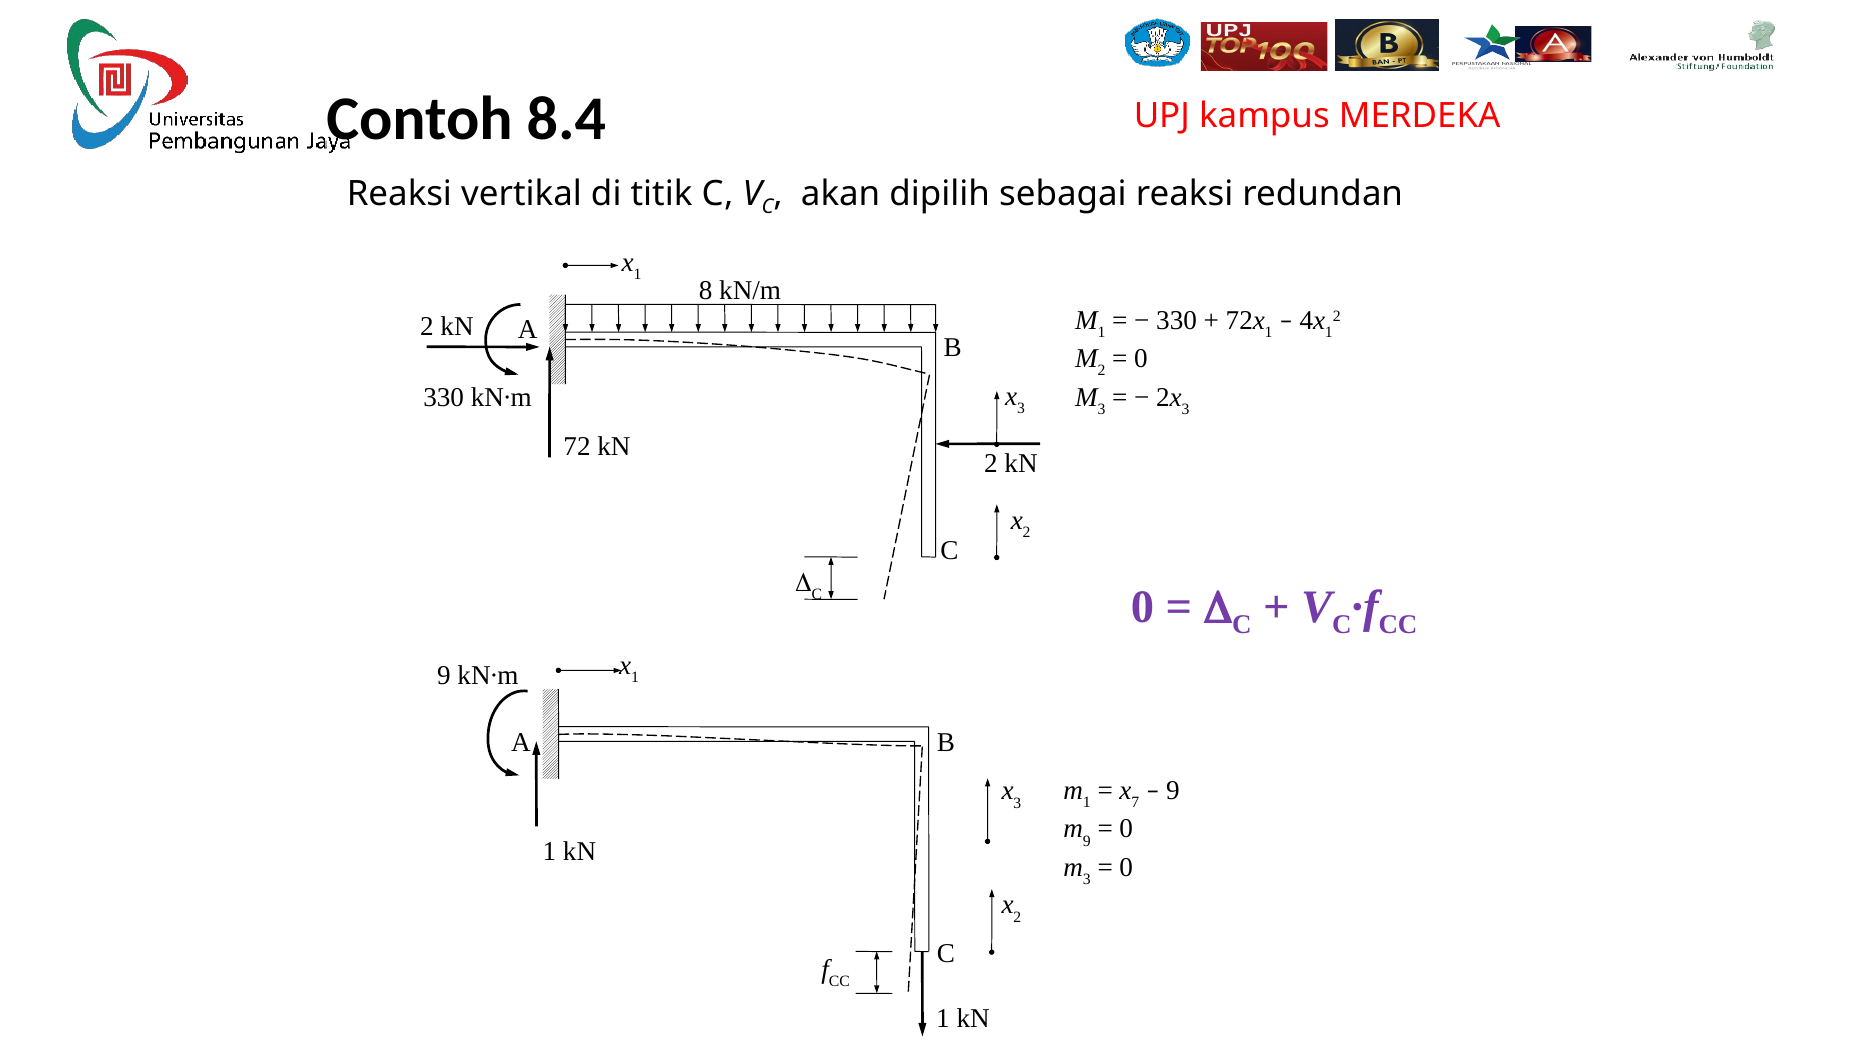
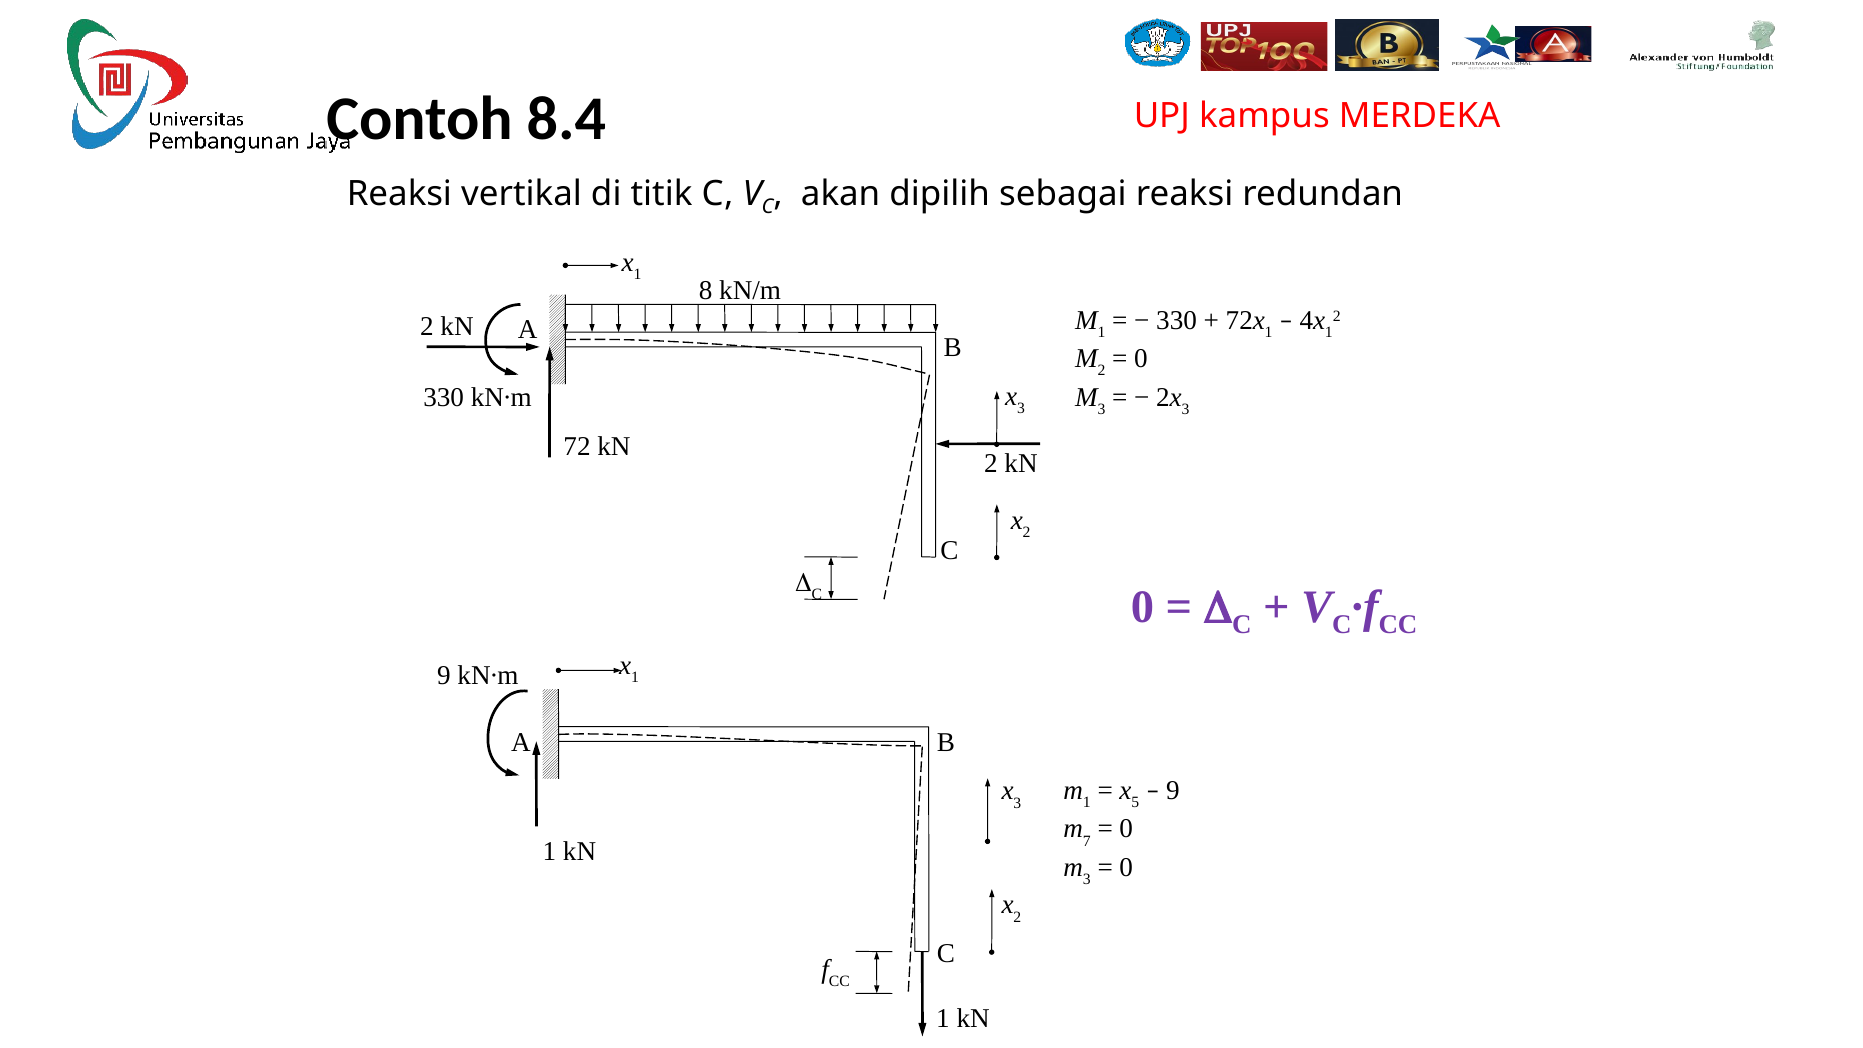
7: 7 -> 5
9 at (1087, 841): 9 -> 7
